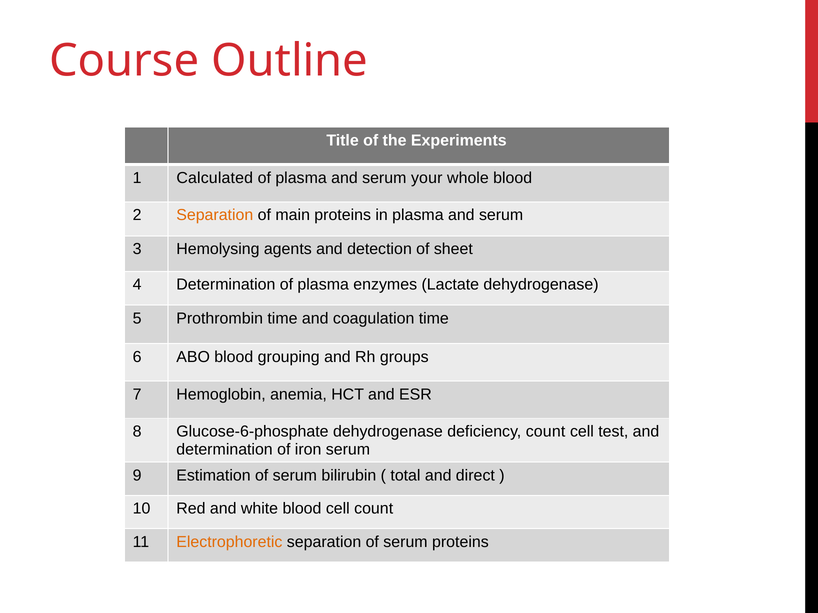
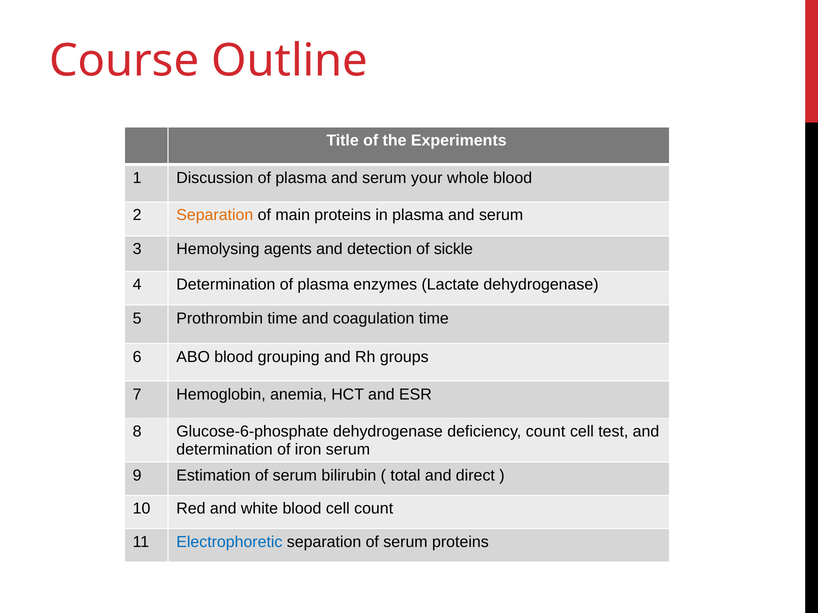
Calculated: Calculated -> Discussion
sheet: sheet -> sickle
Electrophoretic colour: orange -> blue
